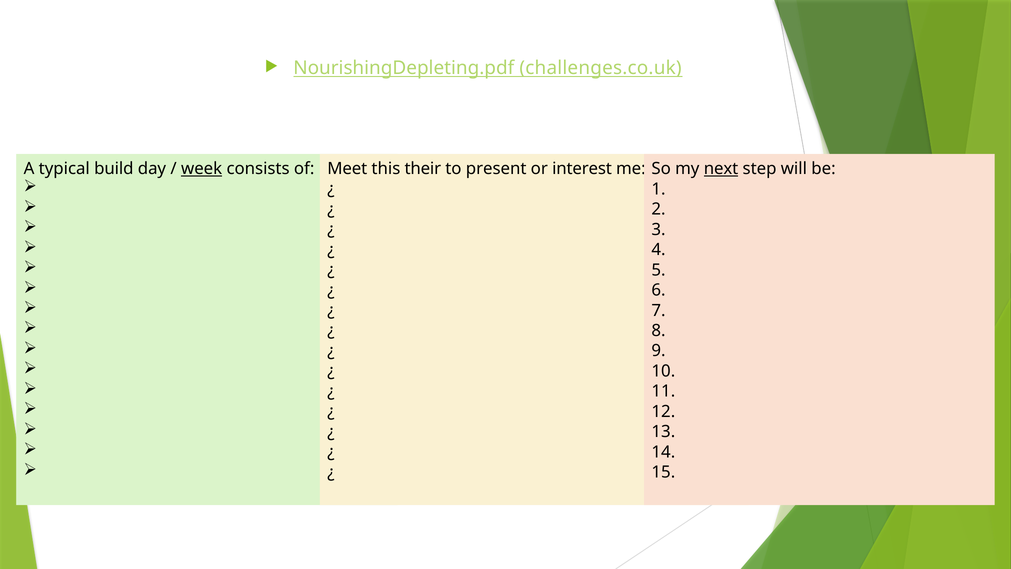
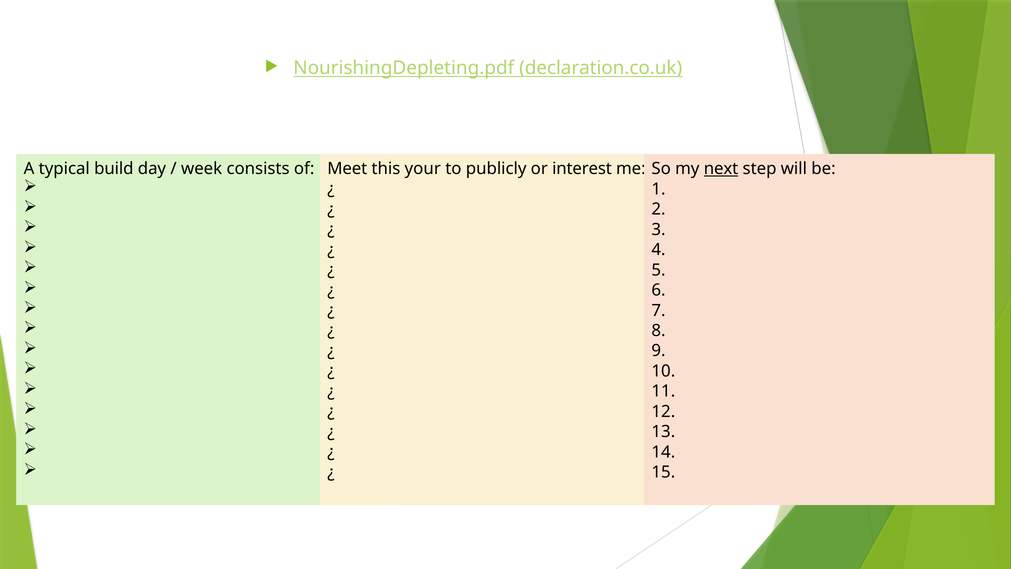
challenges.co.uk: challenges.co.uk -> declaration.co.uk
week underline: present -> none
their: their -> your
present: present -> publicly
